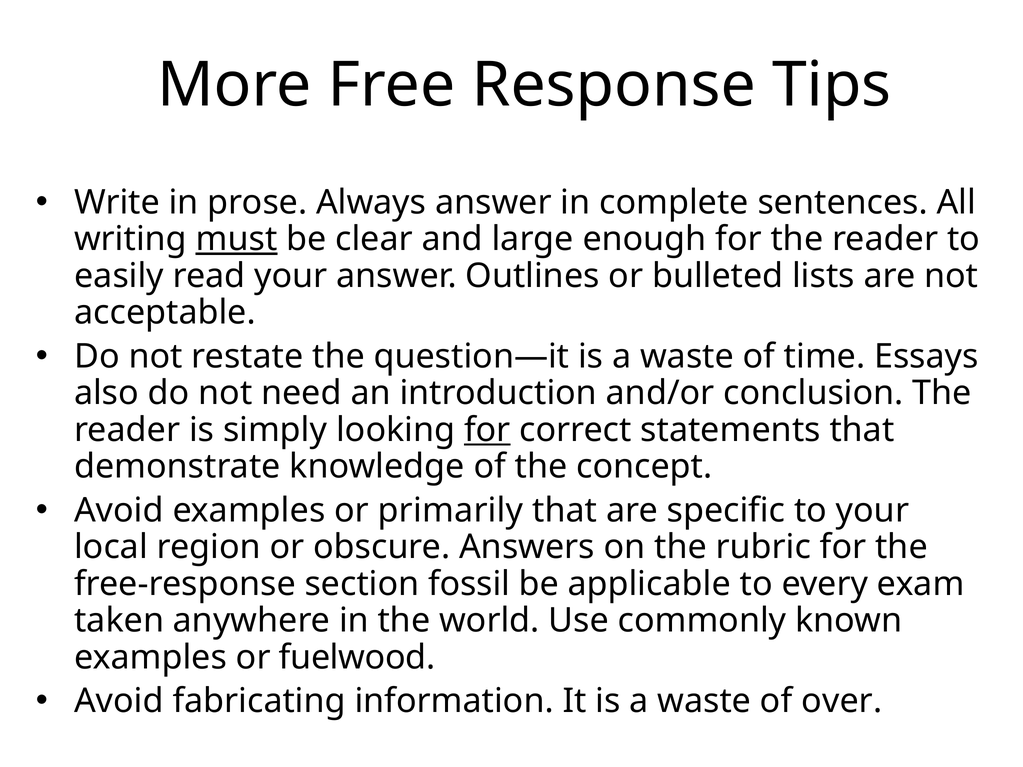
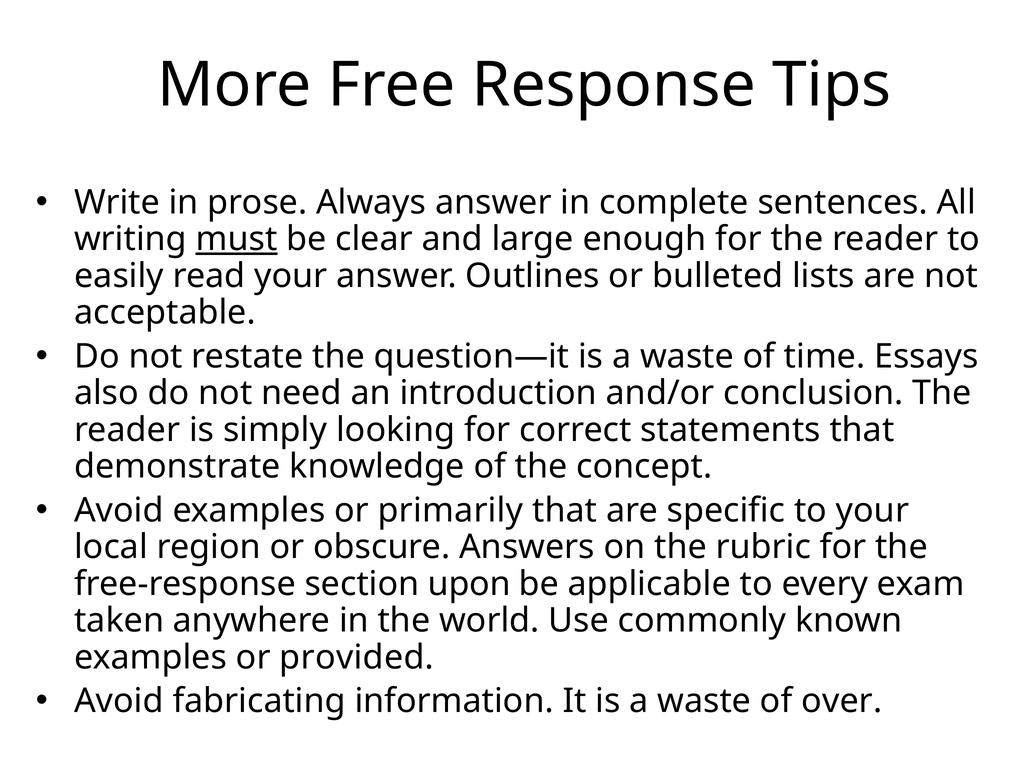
for at (487, 430) underline: present -> none
fossil: fossil -> upon
fuelwood: fuelwood -> provided
